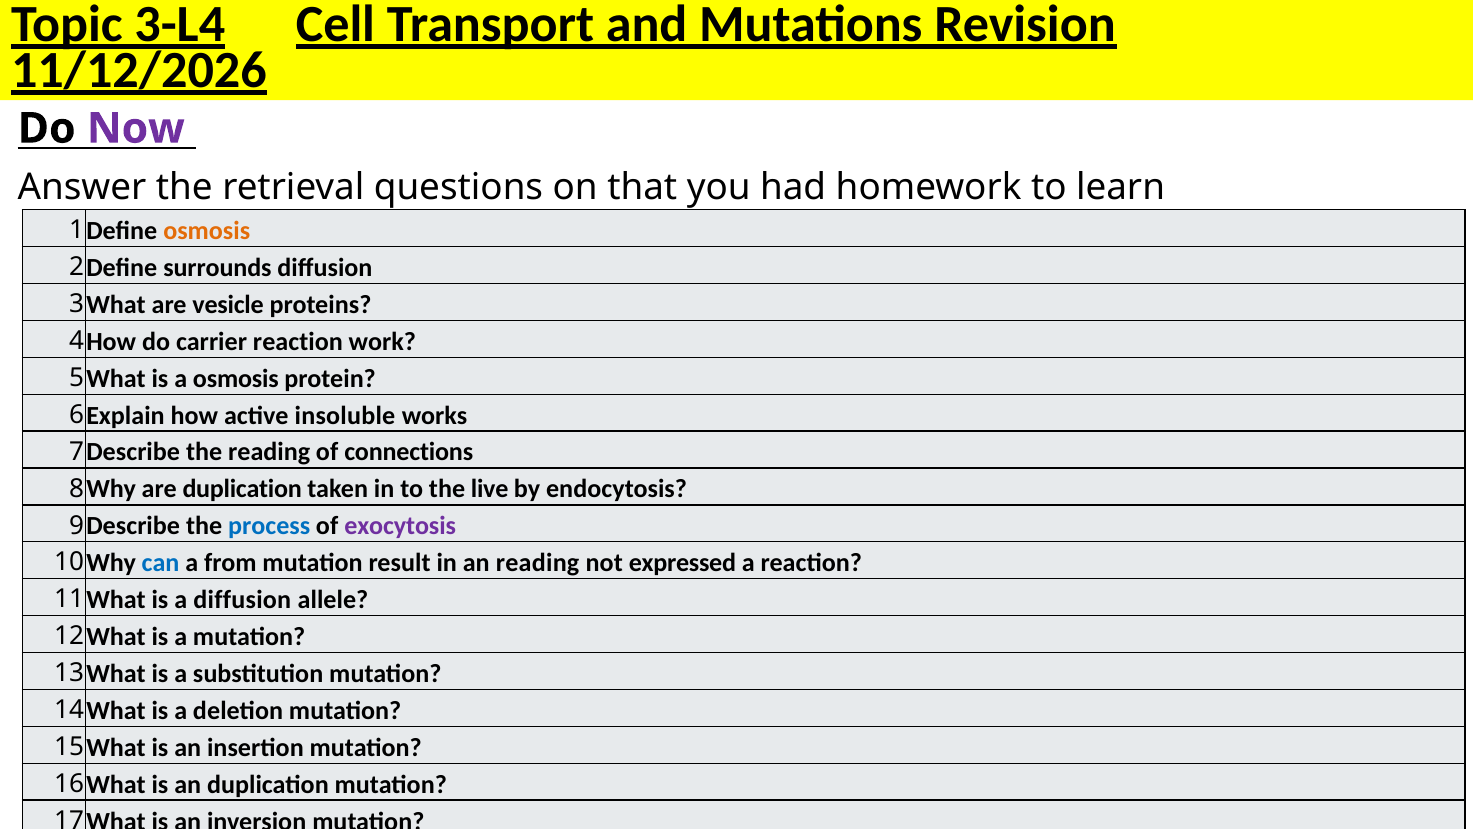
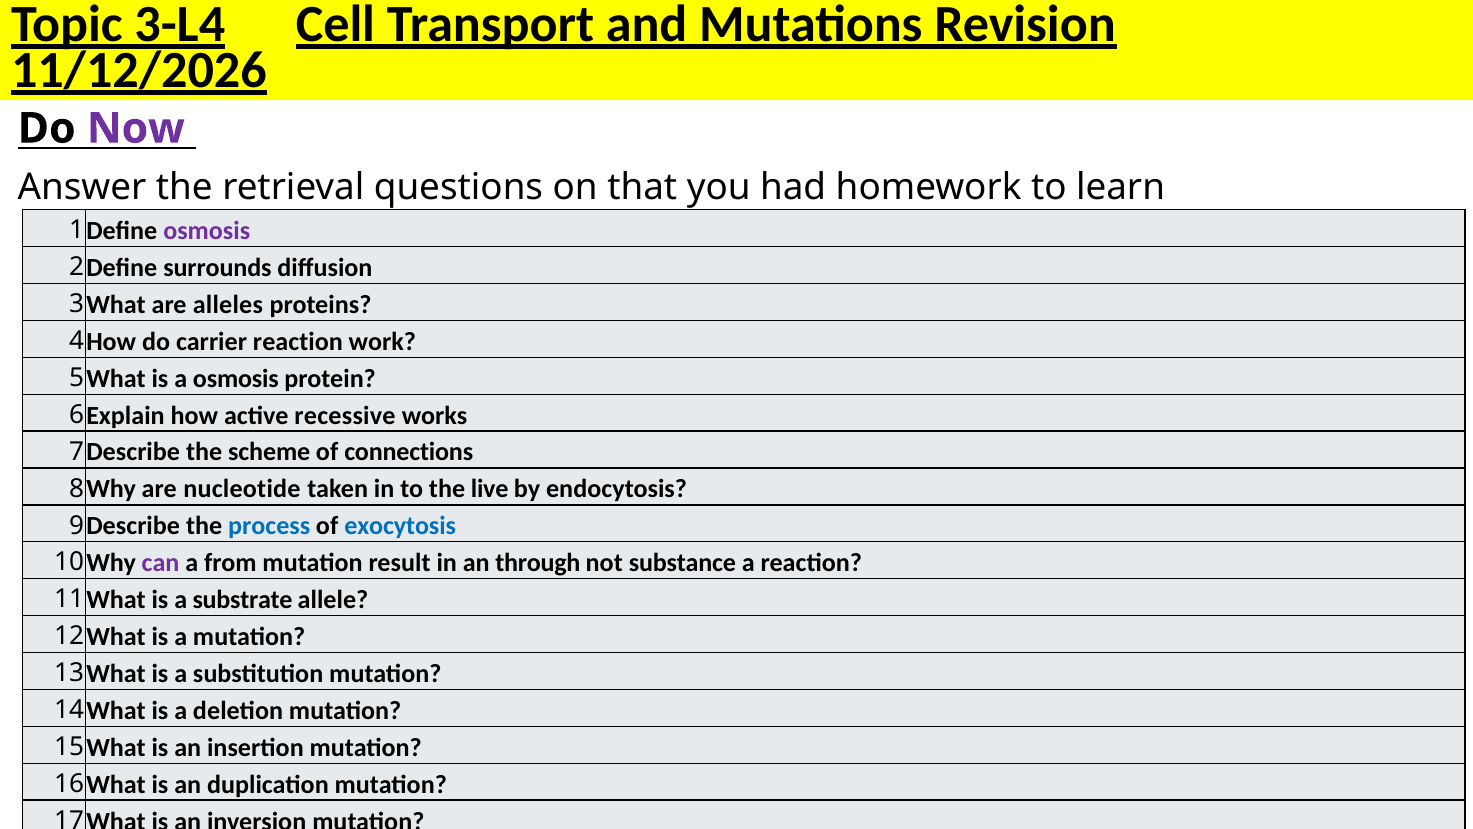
osmosis at (207, 231) colour: orange -> purple
vesicle: vesicle -> alleles
insoluble: insoluble -> recessive
the reading: reading -> scheme
are duplication: duplication -> nucleotide
exocytosis colour: purple -> blue
can colour: blue -> purple
an reading: reading -> through
expressed: expressed -> substance
a diffusion: diffusion -> substrate
